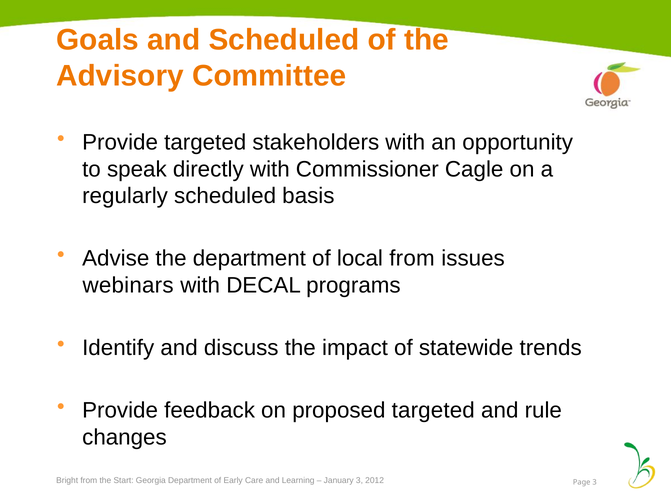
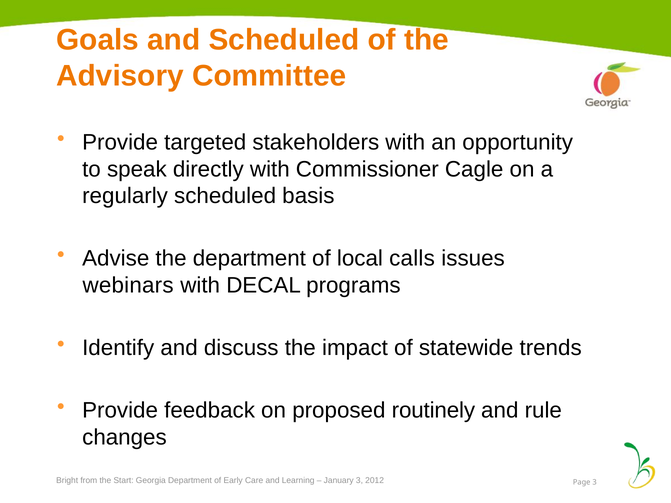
local from: from -> calls
proposed targeted: targeted -> routinely
